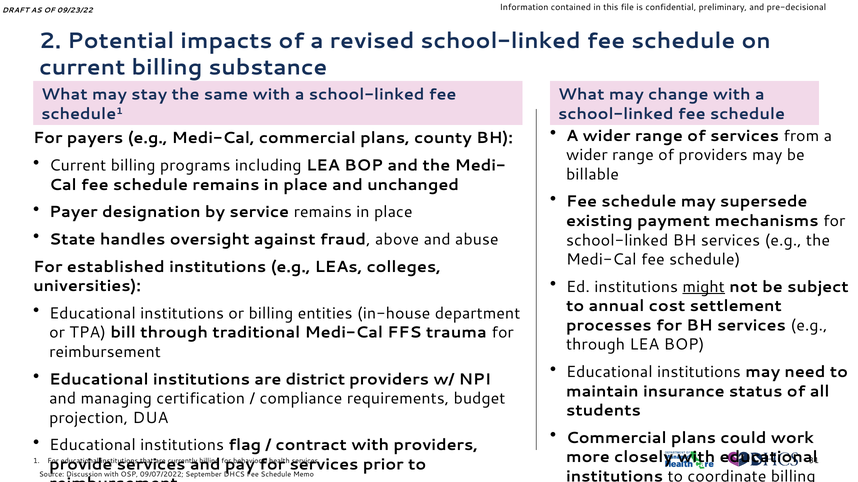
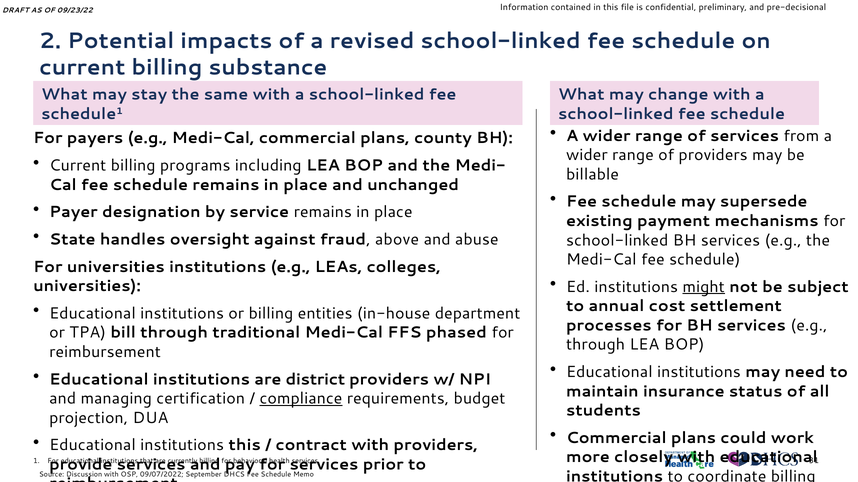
For established: established -> universities
trauma: trauma -> phased
compliance underline: none -> present
institutions flag: flag -> this
